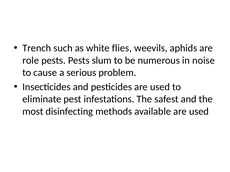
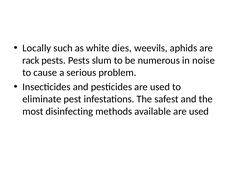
Trench: Trench -> Locally
flies: flies -> dies
role: role -> rack
